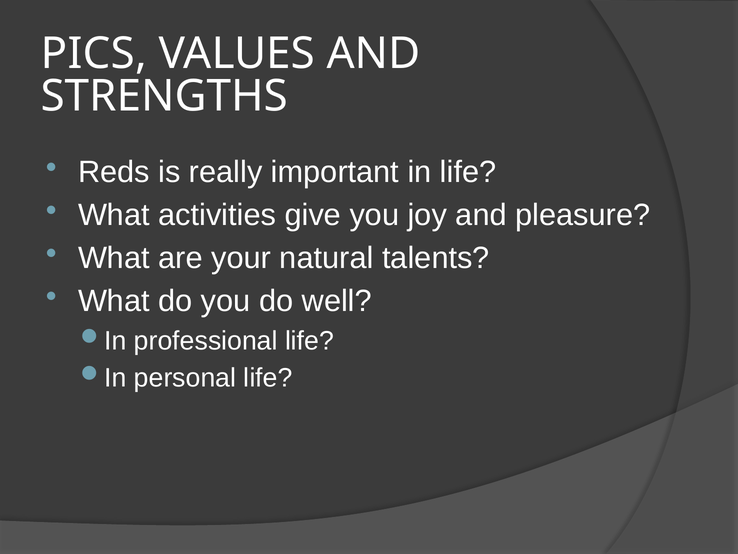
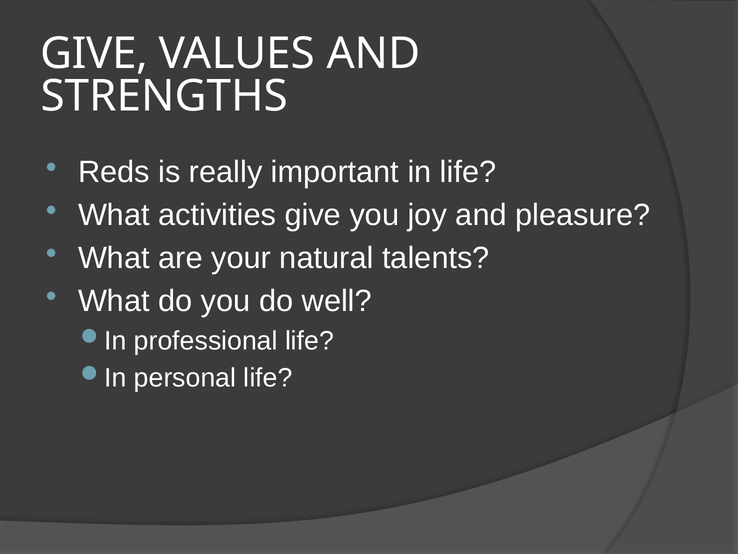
PICS at (94, 54): PICS -> GIVE
